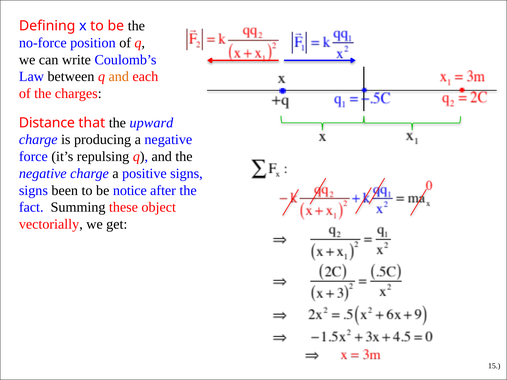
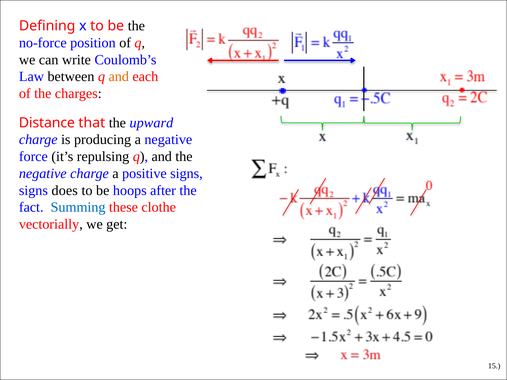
been: been -> does
notice: notice -> hoops
Summing colour: black -> blue
object: object -> clothe
